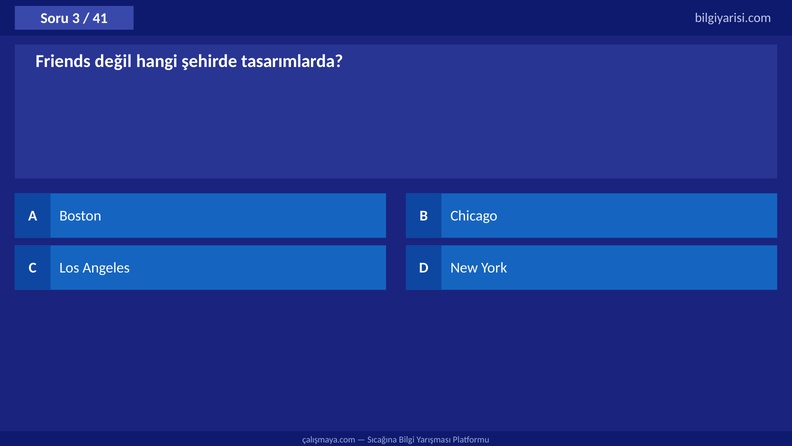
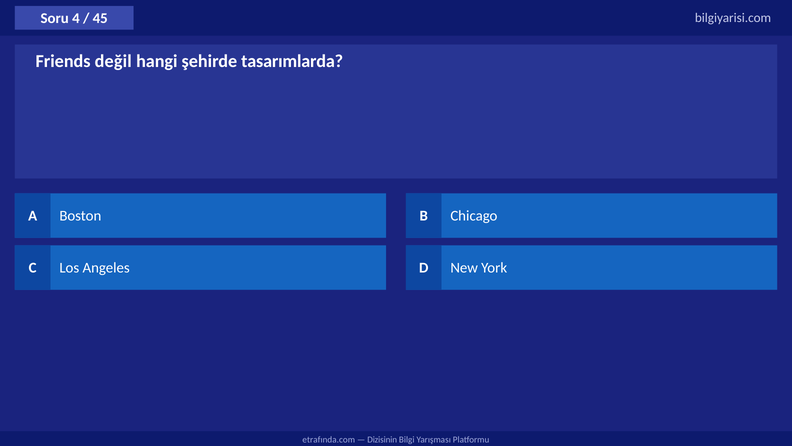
3: 3 -> 4
41: 41 -> 45
çalışmaya.com: çalışmaya.com -> etrafında.com
Sıcağına: Sıcağına -> Dizisinin
